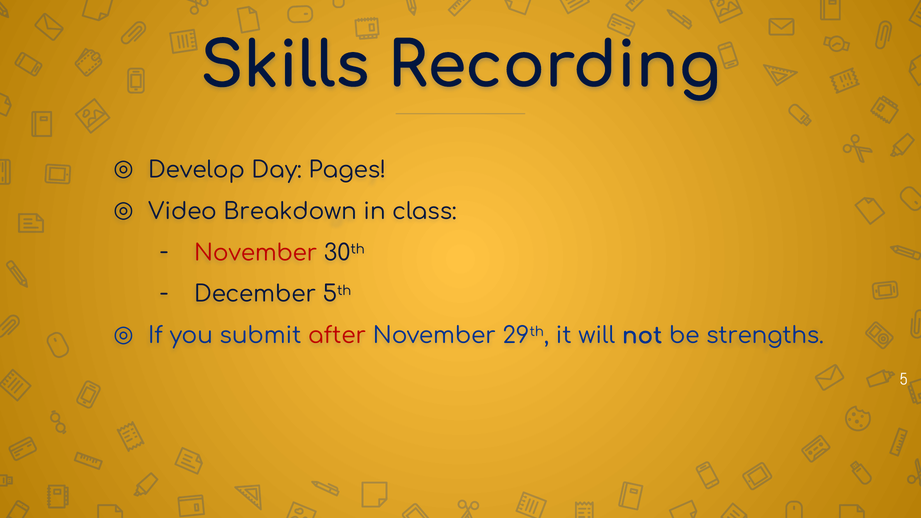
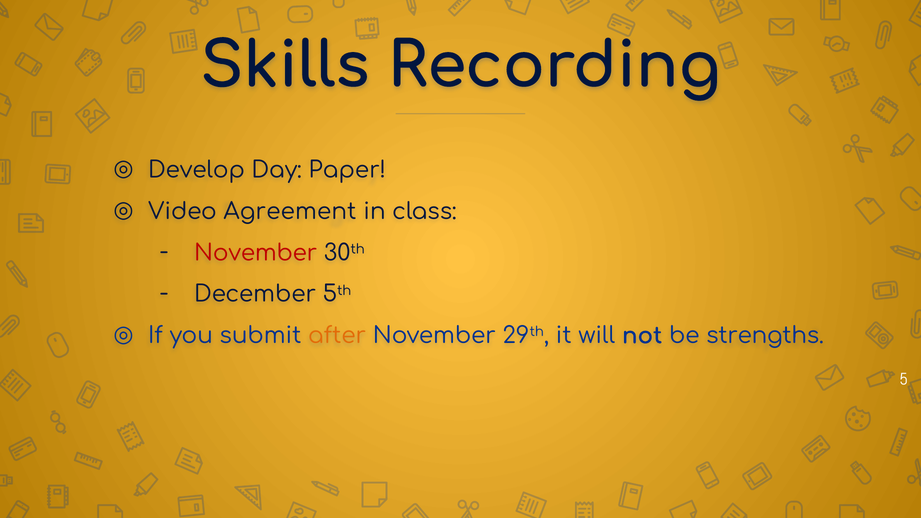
Pages: Pages -> Paper
Breakdown: Breakdown -> Agreement
after colour: red -> orange
